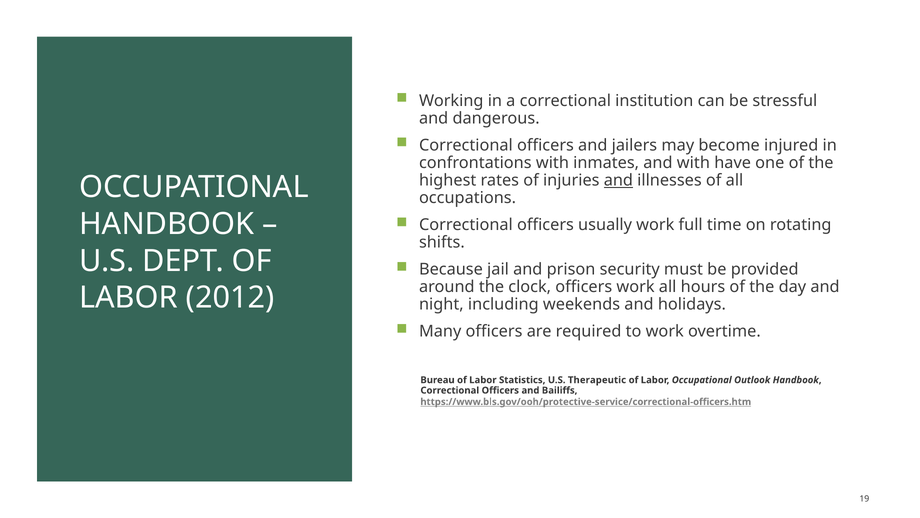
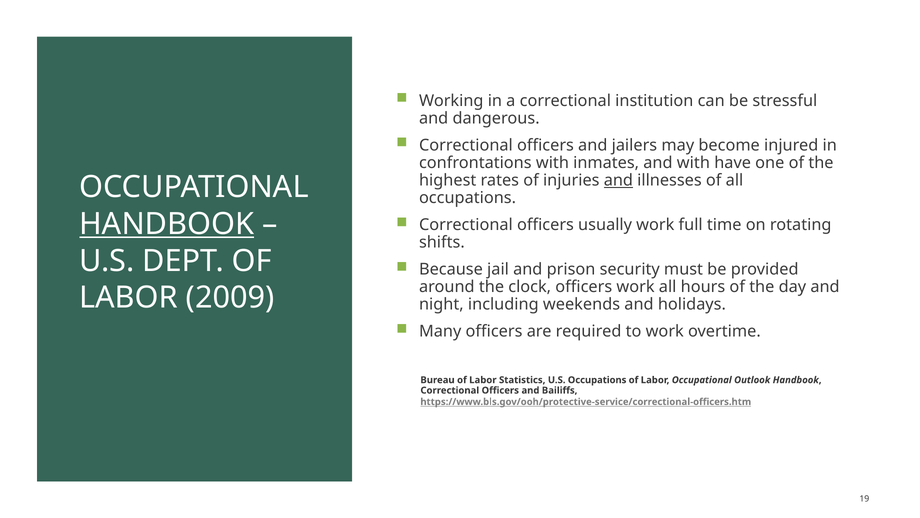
HANDBOOK at (167, 224) underline: none -> present
2012: 2012 -> 2009
U.S Therapeutic: Therapeutic -> Occupations
